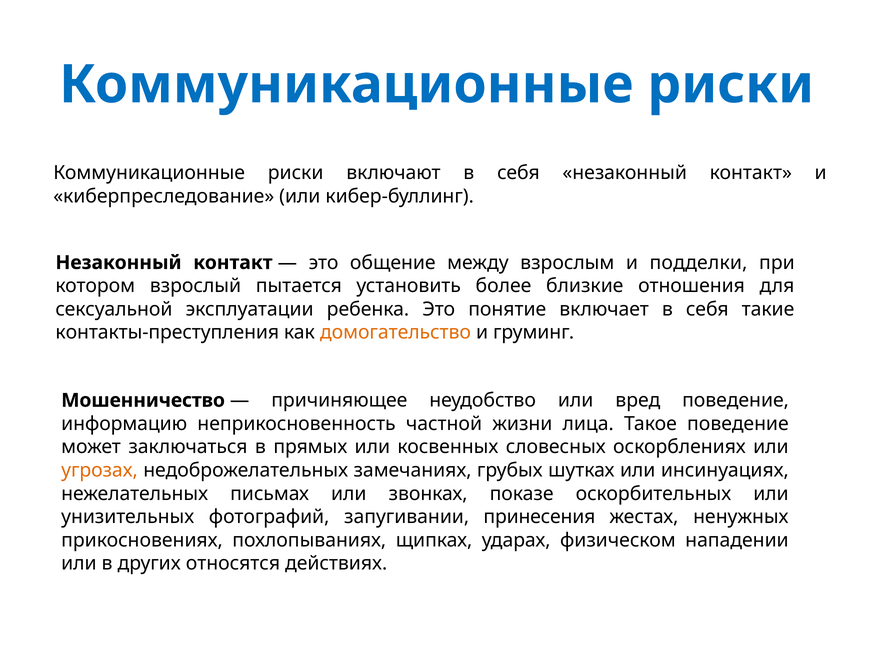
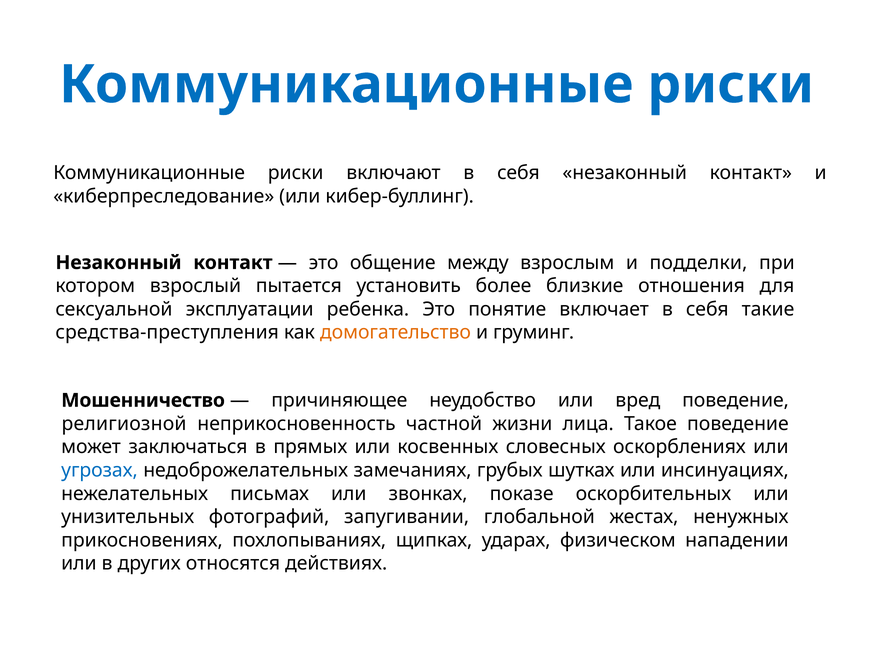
контакты-преступления: контакты-преступления -> средства-преступления
информацию: информацию -> религиозной
угрозах colour: orange -> blue
принесения: принесения -> глобальной
